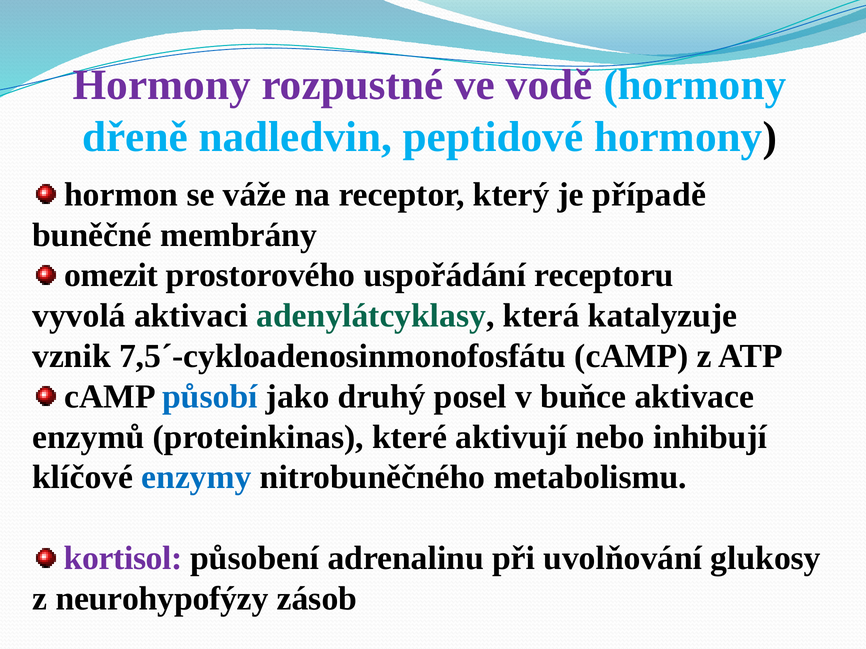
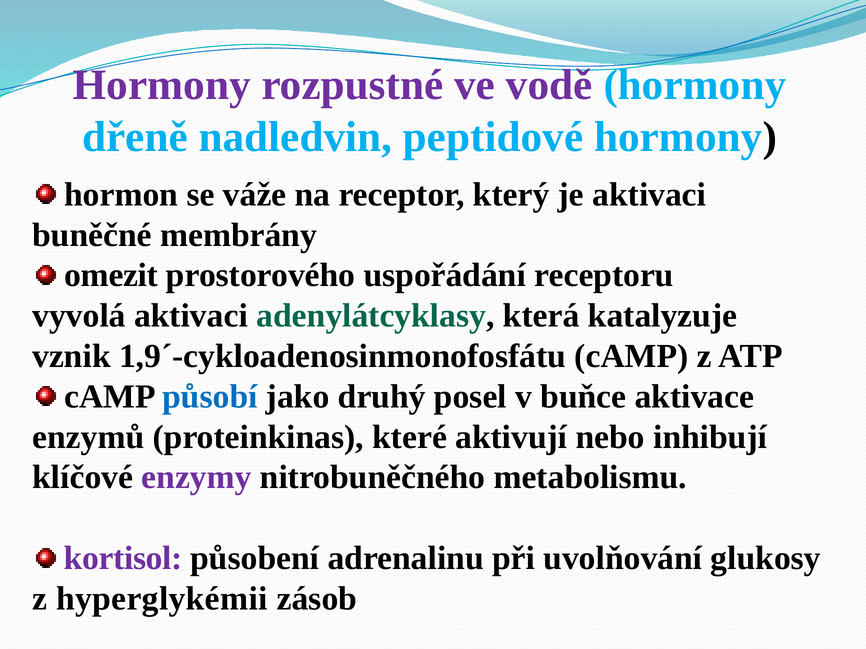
je případě: případě -> aktivaci
7,5´-cykloadenosinmonofosfátu: 7,5´-cykloadenosinmonofosfátu -> 1,9´-cykloadenosinmonofosfátu
enzymy colour: blue -> purple
neurohypofýzy: neurohypofýzy -> hyperglykémii
